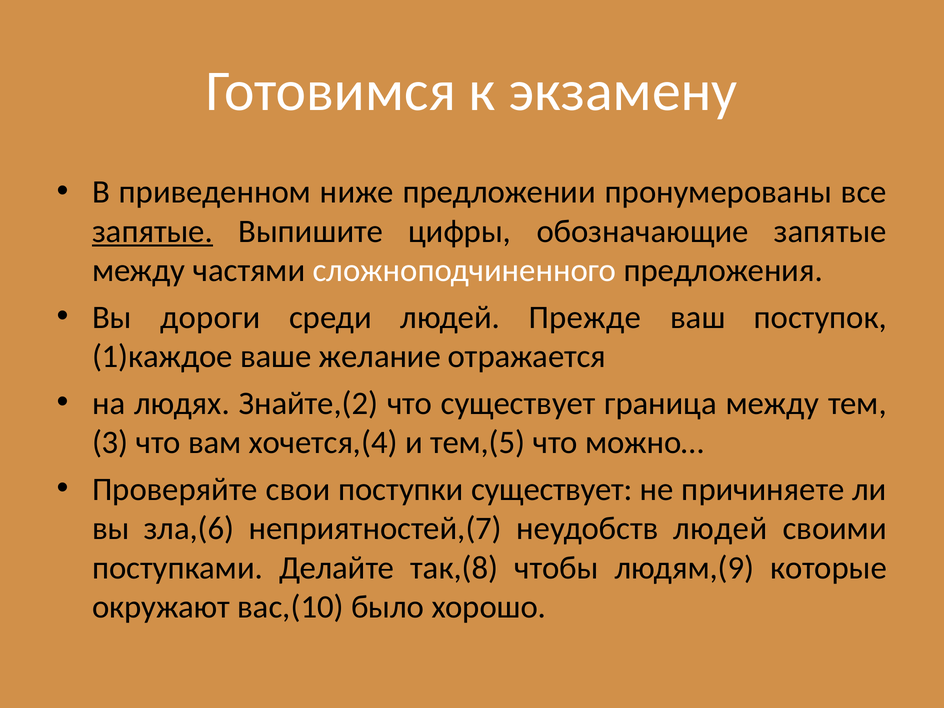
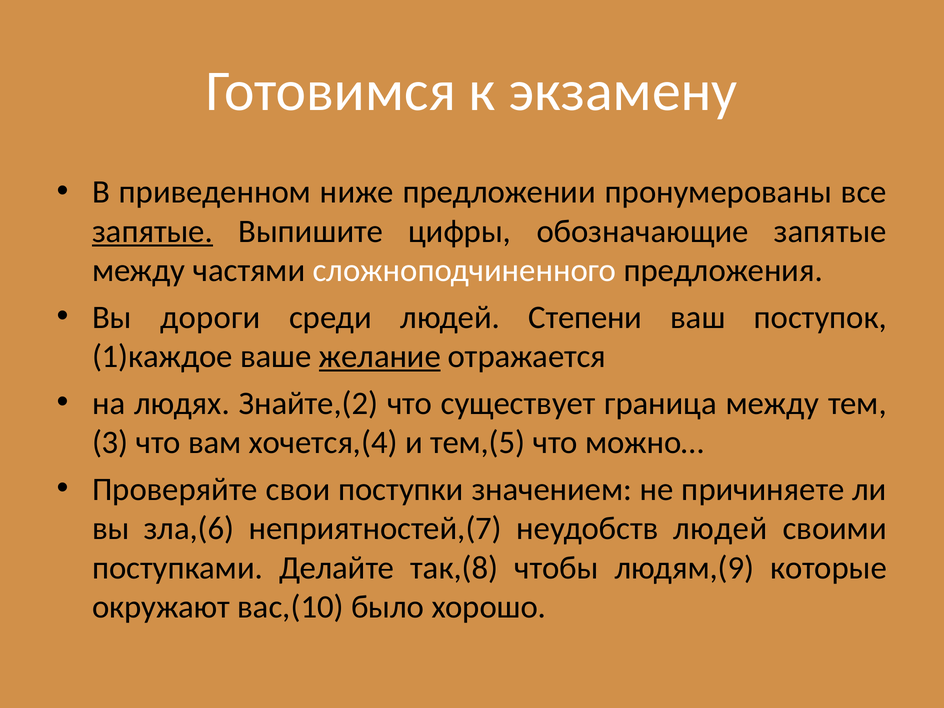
Прежде: Прежде -> Степени
желание underline: none -> present
поступки существует: существует -> значением
